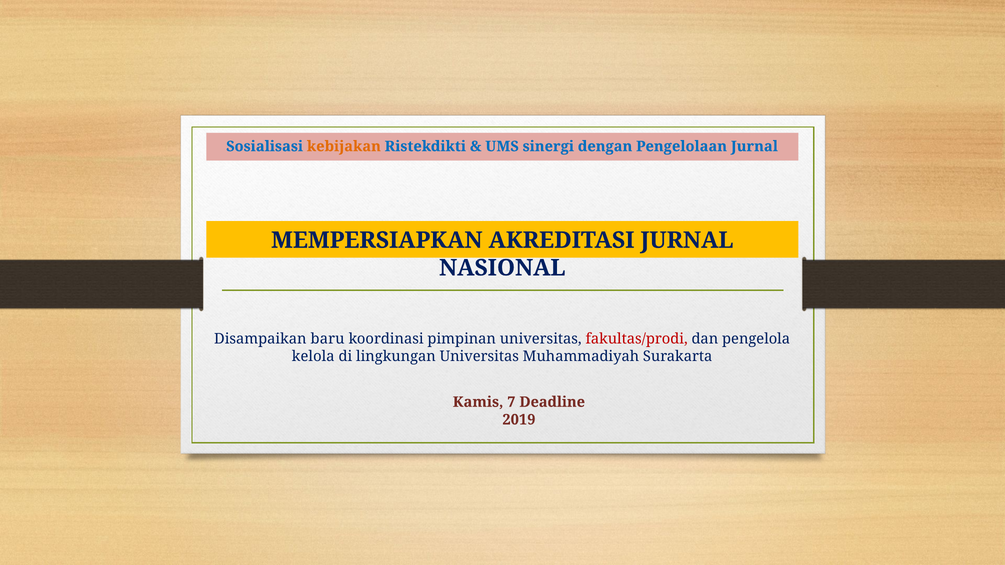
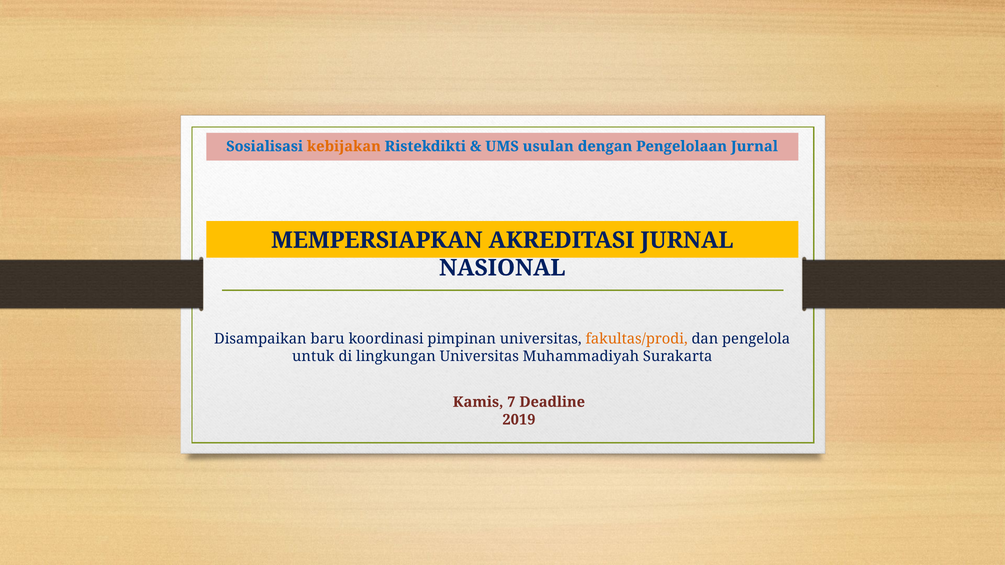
sinergi: sinergi -> usulan
fakultas/prodi colour: red -> orange
kelola: kelola -> untuk
